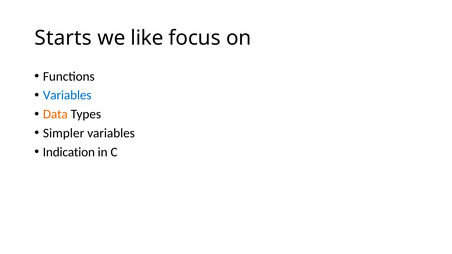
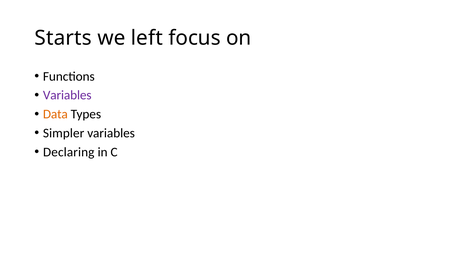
like: like -> left
Variables at (67, 95) colour: blue -> purple
Indication: Indication -> Declaring
